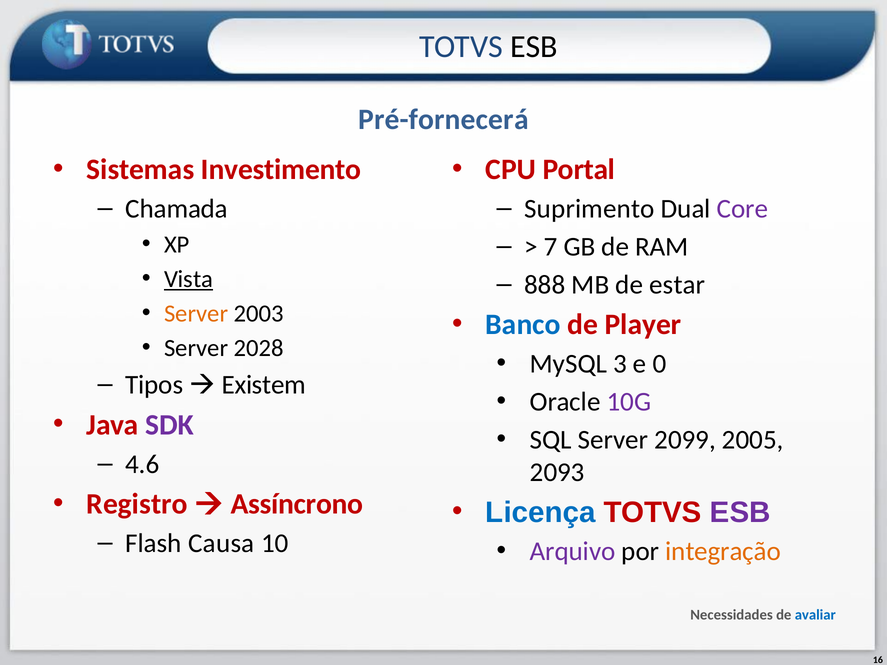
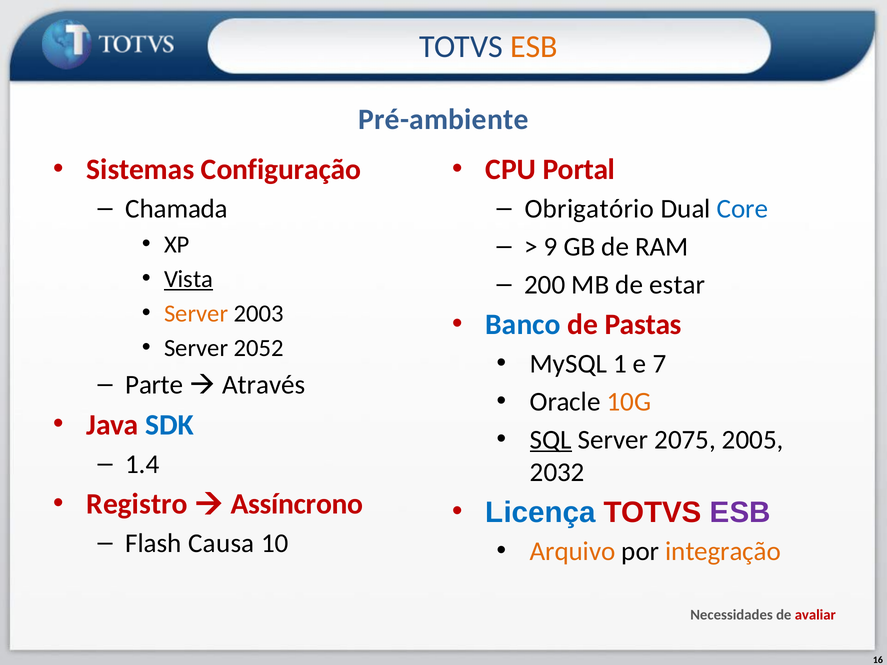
ESB at (534, 47) colour: black -> orange
Pré-fornecerá: Pré-fornecerá -> Pré-ambiente
Investimento: Investimento -> Configuração
Suprimento: Suprimento -> Obrigatório
Core colour: purple -> blue
7: 7 -> 9
888: 888 -> 200
Player: Player -> Pastas
2028: 2028 -> 2052
3: 3 -> 1
0: 0 -> 7
Tipos: Tipos -> Parte
Existem: Existem -> Através
10G colour: purple -> orange
SDK colour: purple -> blue
SQL underline: none -> present
2099: 2099 -> 2075
4.6: 4.6 -> 1.4
2093: 2093 -> 2032
Arquivo colour: purple -> orange
avaliar colour: blue -> red
